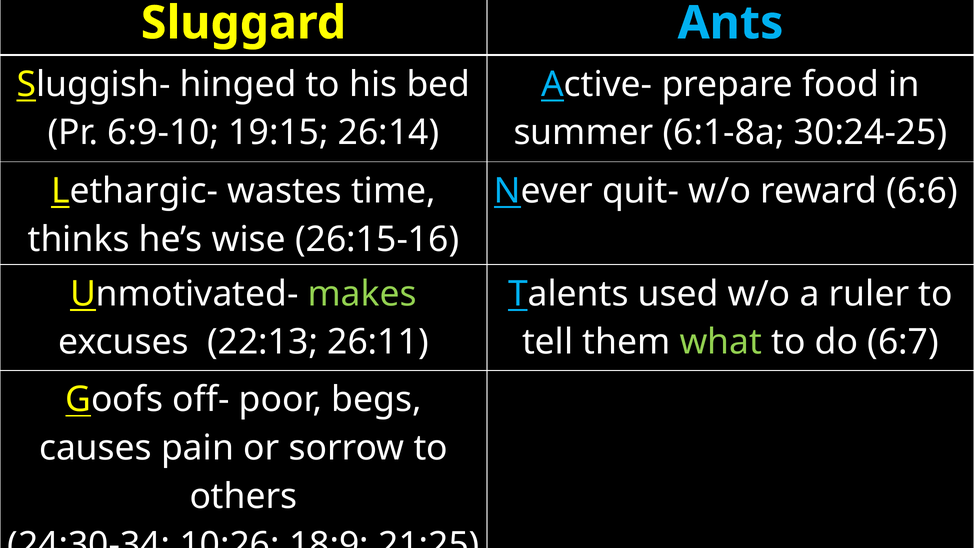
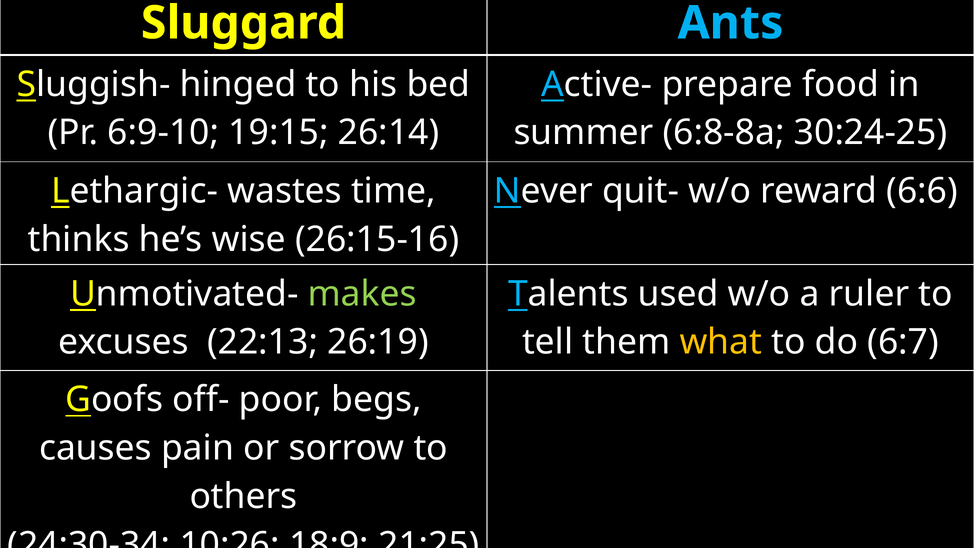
6:1-8a: 6:1-8a -> 6:8-8a
26:11: 26:11 -> 26:19
what colour: light green -> yellow
